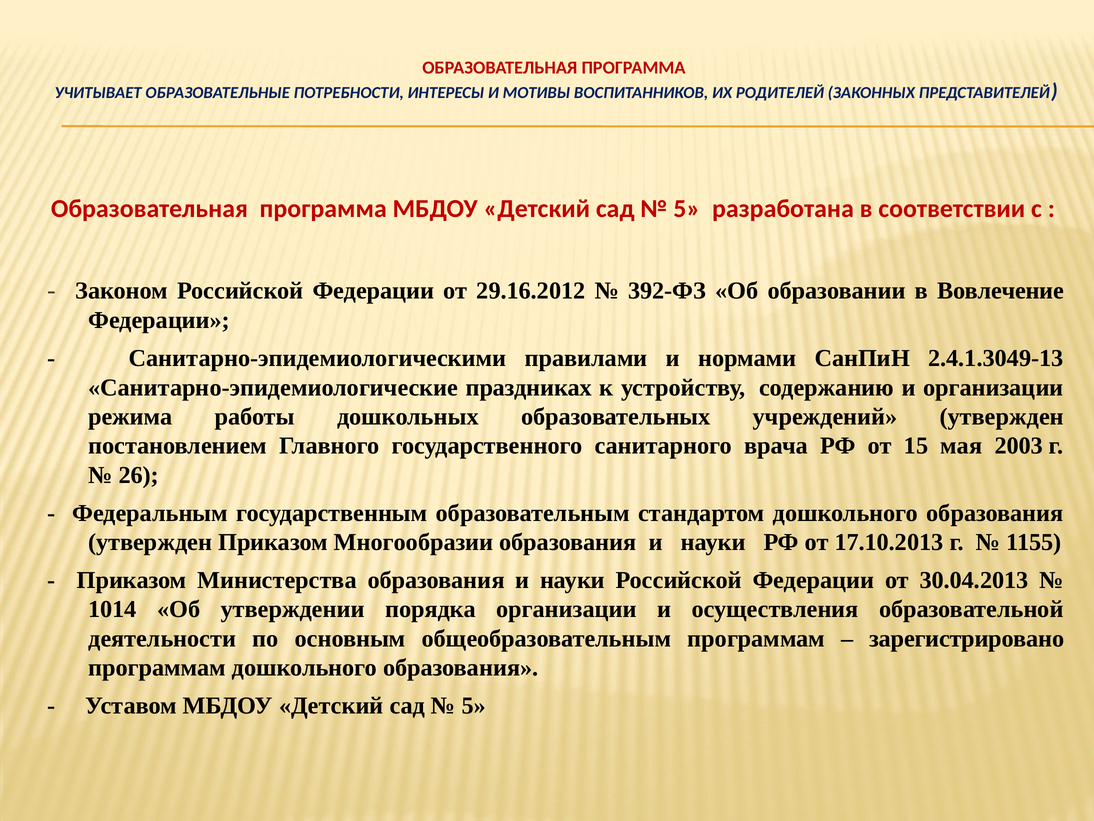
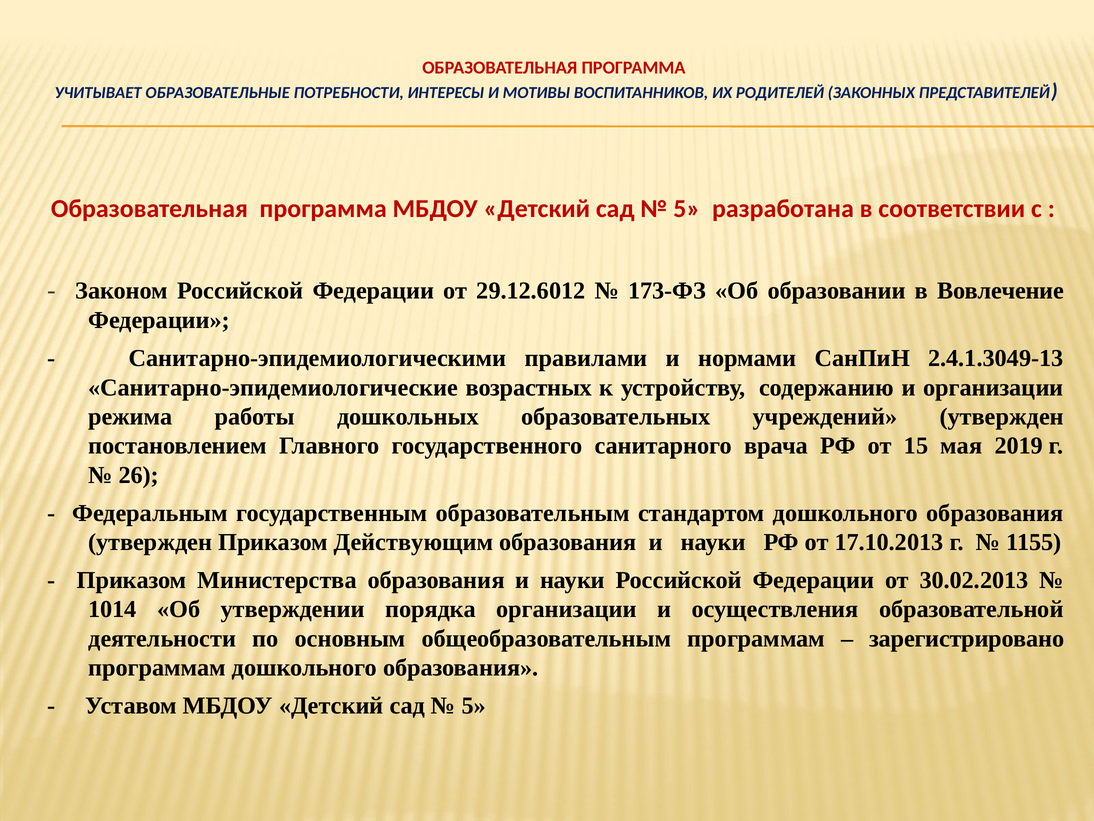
29.16.2012: 29.16.2012 -> 29.12.6012
392-ФЗ: 392-ФЗ -> 173-ФЗ
праздниках: праздниках -> возрастных
2003: 2003 -> 2019
Многообразии: Многообразии -> Действующим
30.04.2013: 30.04.2013 -> 30.02.2013
